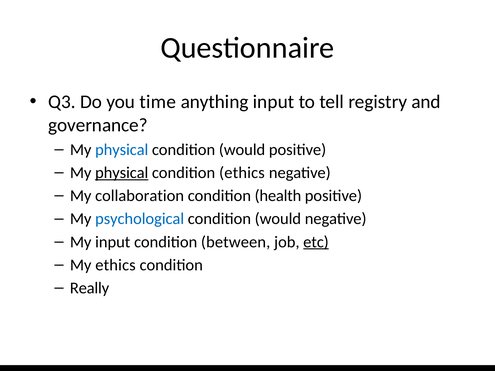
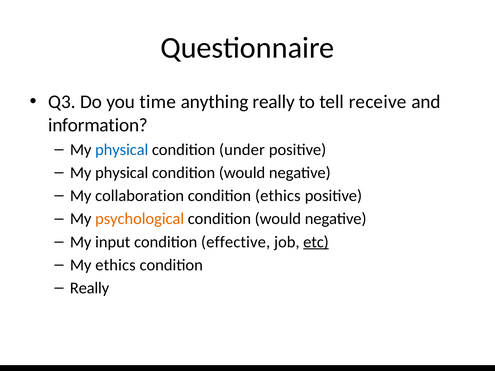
anything input: input -> really
registry: registry -> receive
governance: governance -> information
would at (242, 150): would -> under
physical at (122, 173) underline: present -> none
ethics at (242, 173): ethics -> would
condition health: health -> ethics
psychological colour: blue -> orange
between: between -> effective
